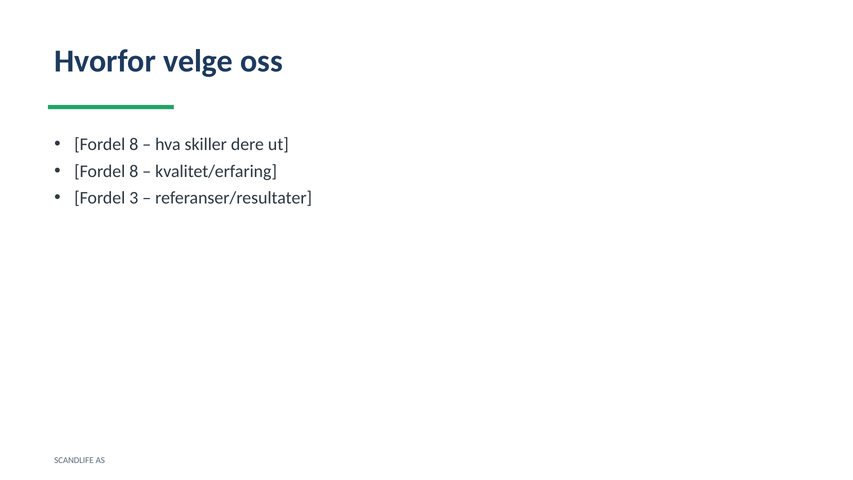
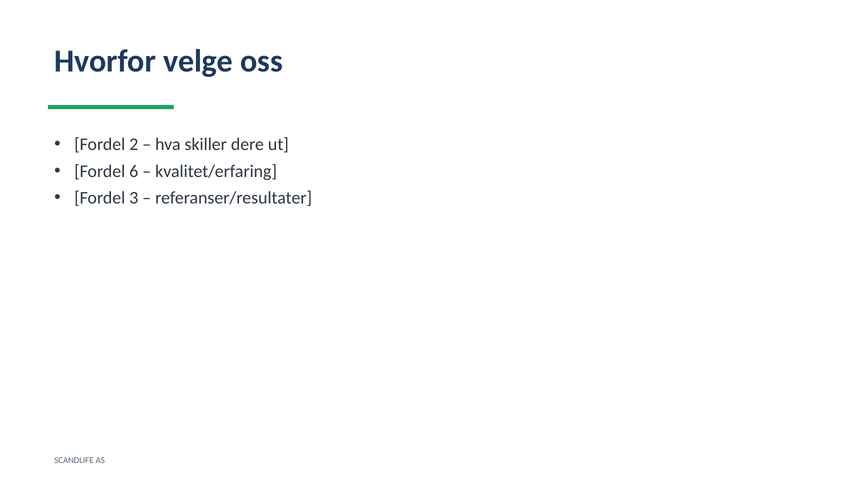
8 at (134, 144): 8 -> 2
8 at (134, 171): 8 -> 6
